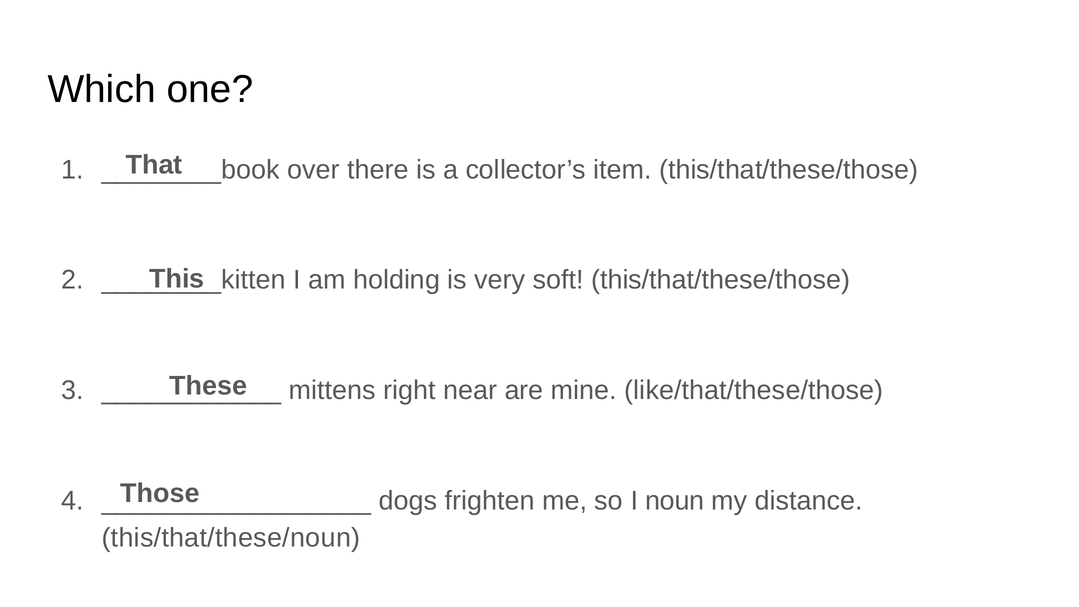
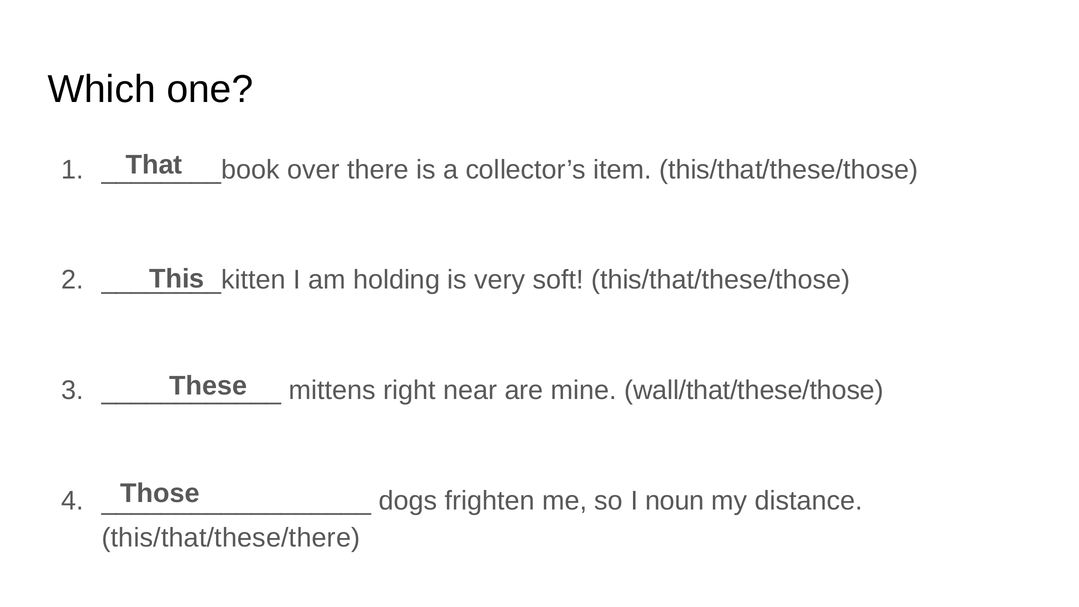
like/that/these/those: like/that/these/those -> wall/that/these/those
this/that/these/noun: this/that/these/noun -> this/that/these/there
